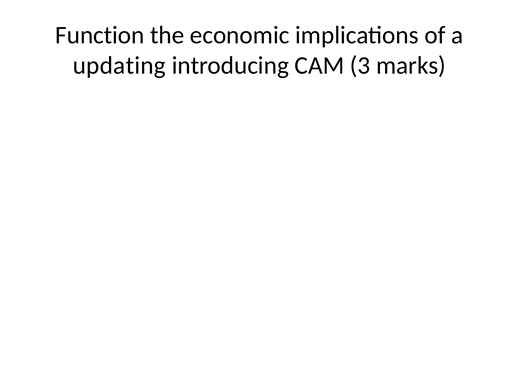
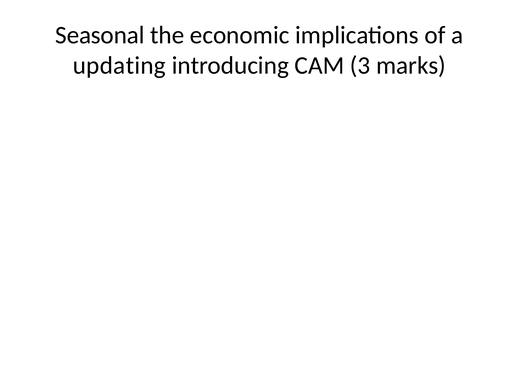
Function: Function -> Seasonal
